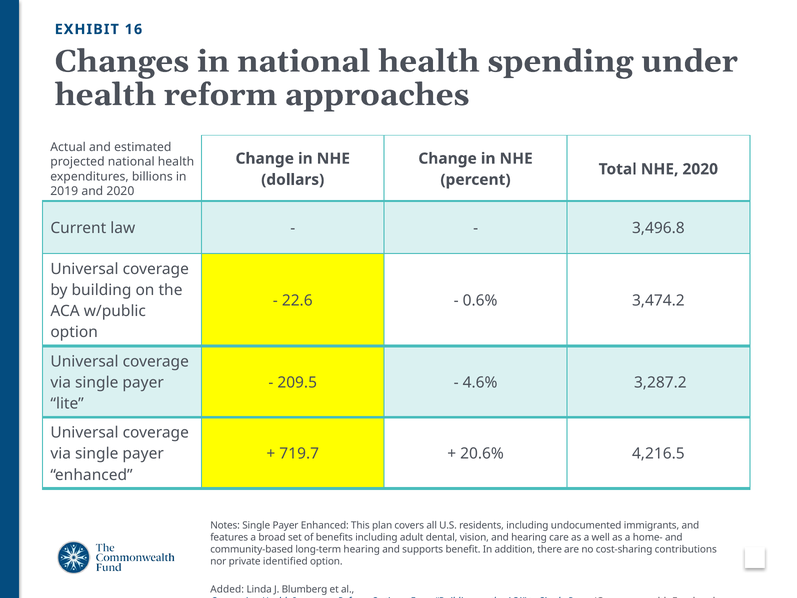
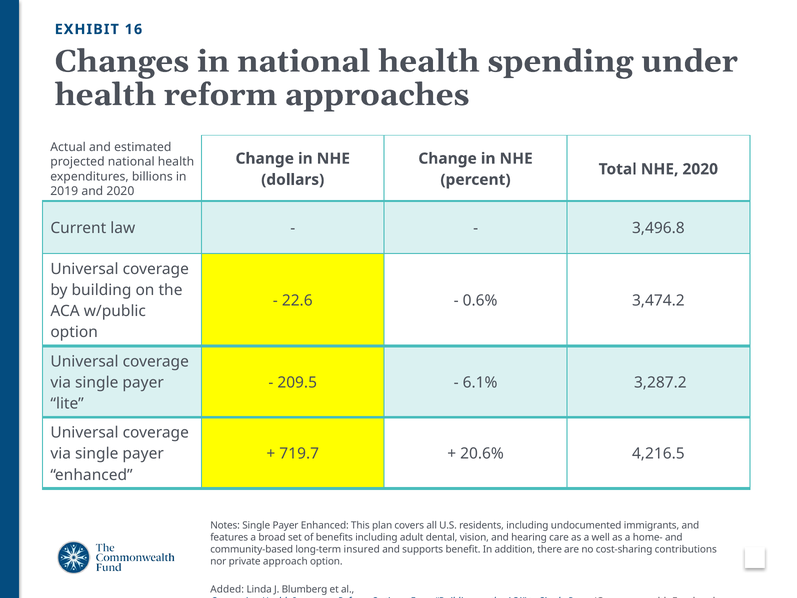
4.6%: 4.6% -> 6.1%
long-term hearing: hearing -> insured
identified: identified -> approach
